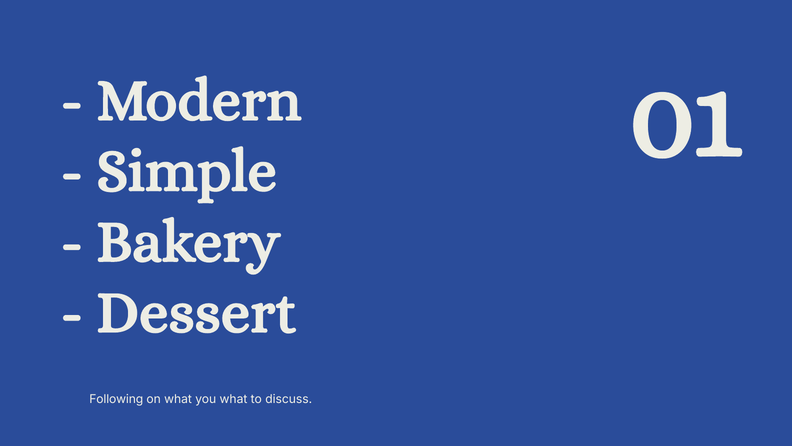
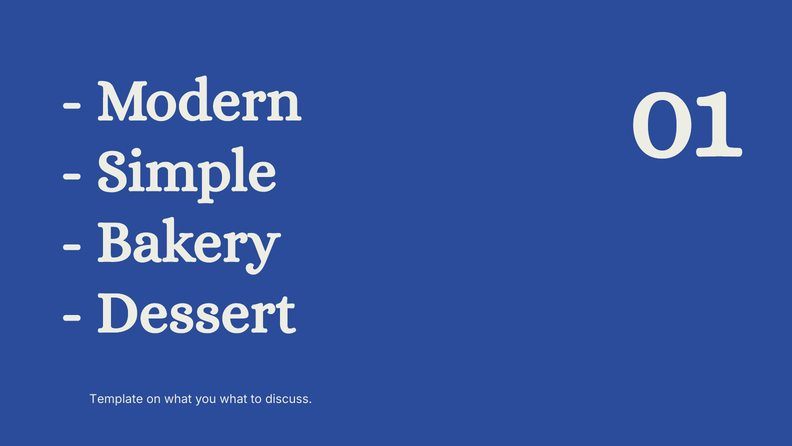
Following: Following -> Template
